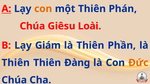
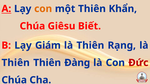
Phán: Phán -> Khẩn
Loài: Loài -> Biết
Phần: Phần -> Rạng
Đức colour: orange -> red
